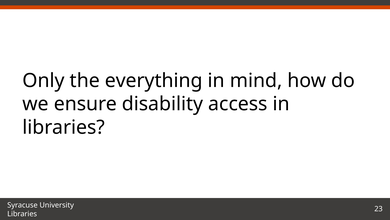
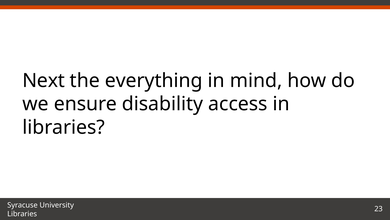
Only: Only -> Next
